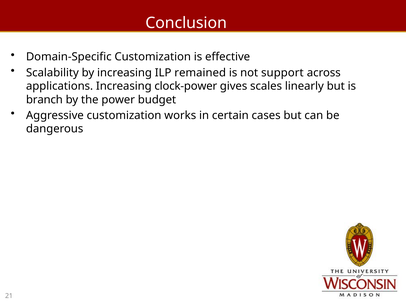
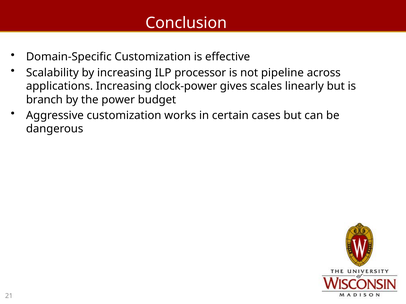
remained: remained -> processor
support: support -> pipeline
